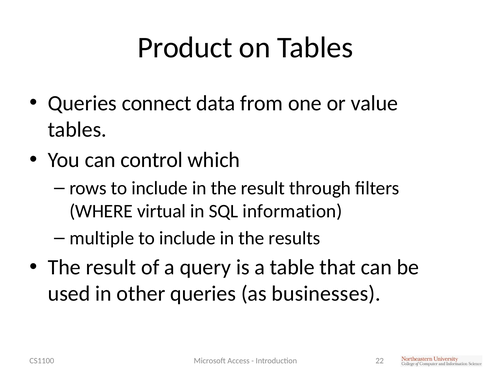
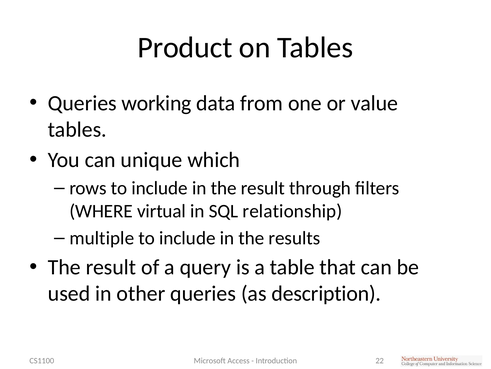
connect: connect -> working
control: control -> unique
information: information -> relationship
businesses: businesses -> description
